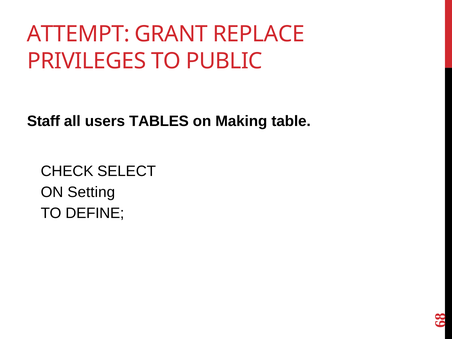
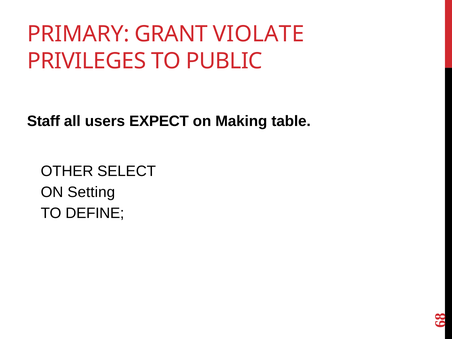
ATTEMPT: ATTEMPT -> PRIMARY
REPLACE: REPLACE -> VIOLATE
TABLES: TABLES -> EXPECT
CHECK: CHECK -> OTHER
